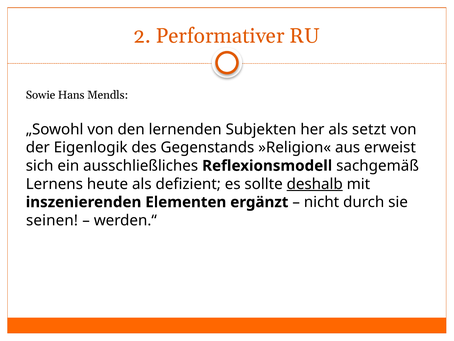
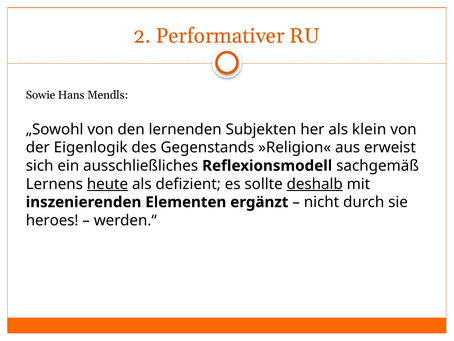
setzt: setzt -> klein
heute underline: none -> present
seinen: seinen -> heroes
